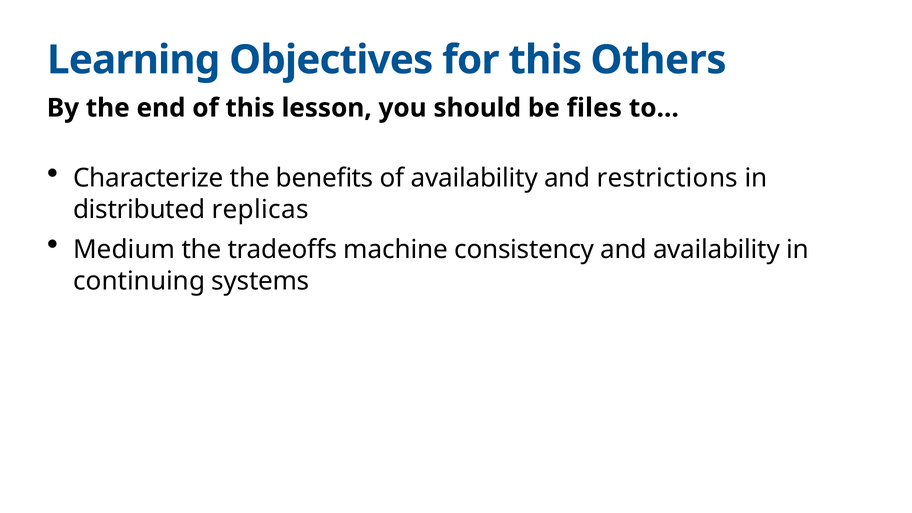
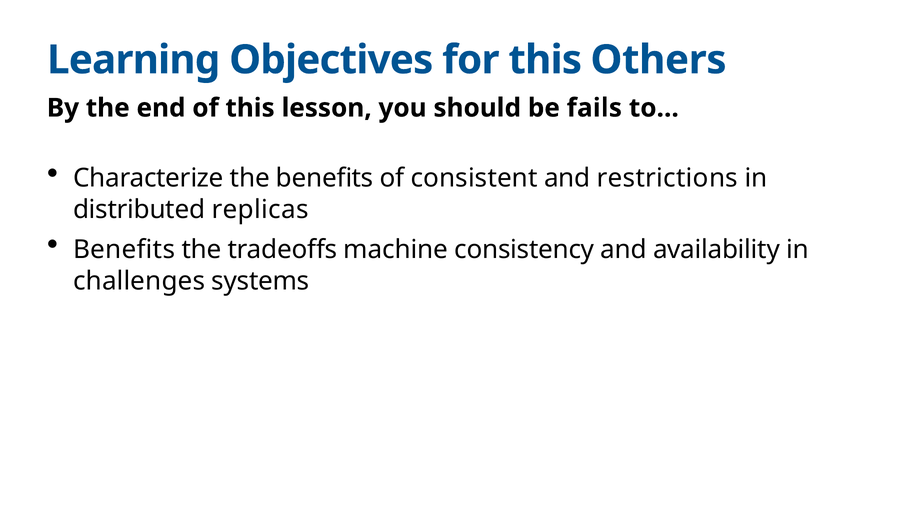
files: files -> fails
of availability: availability -> consistent
Medium at (124, 250): Medium -> Benefits
continuing: continuing -> challenges
